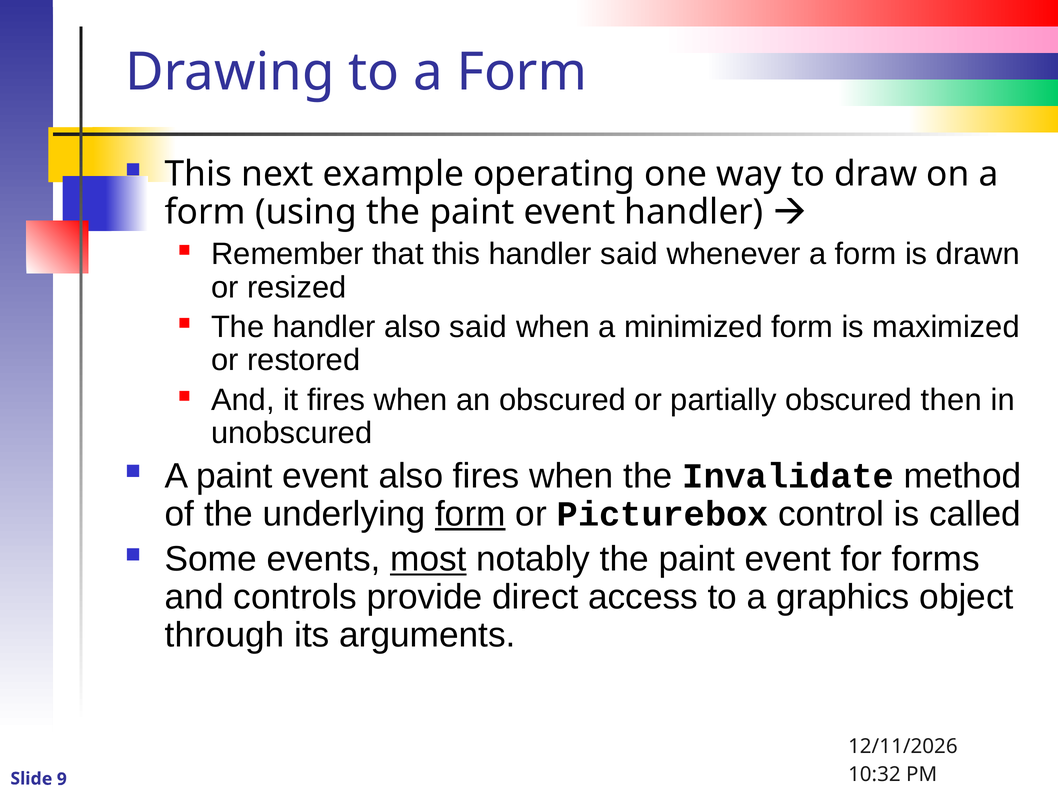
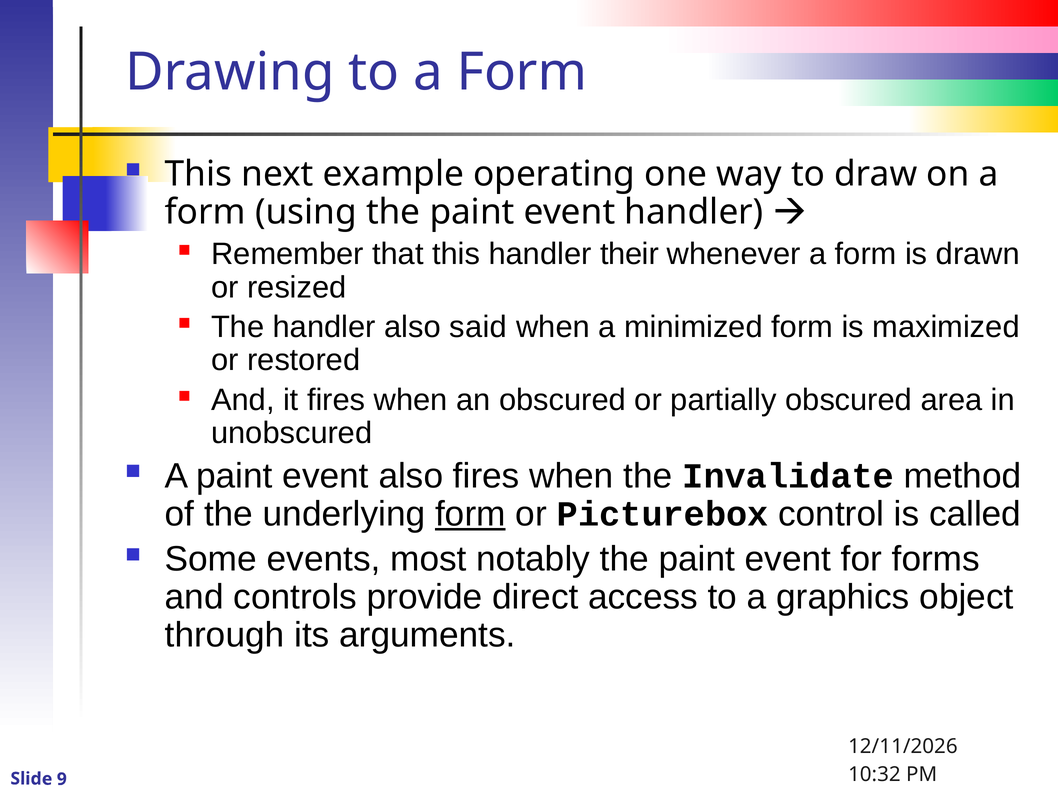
handler said: said -> their
then: then -> area
most underline: present -> none
